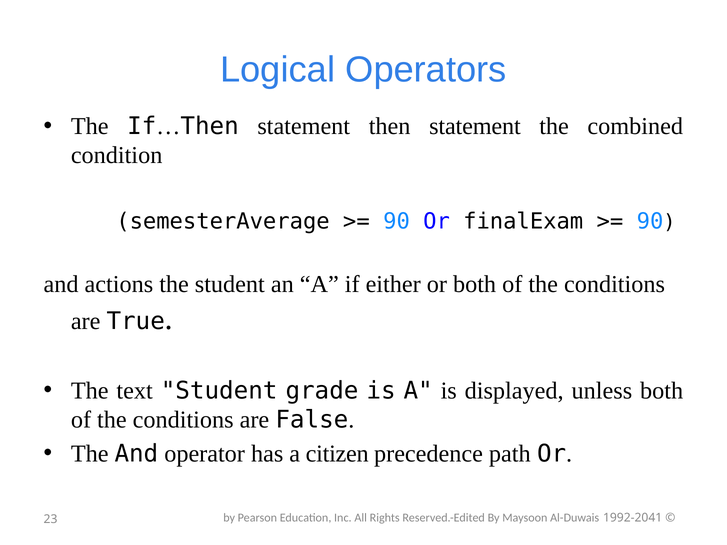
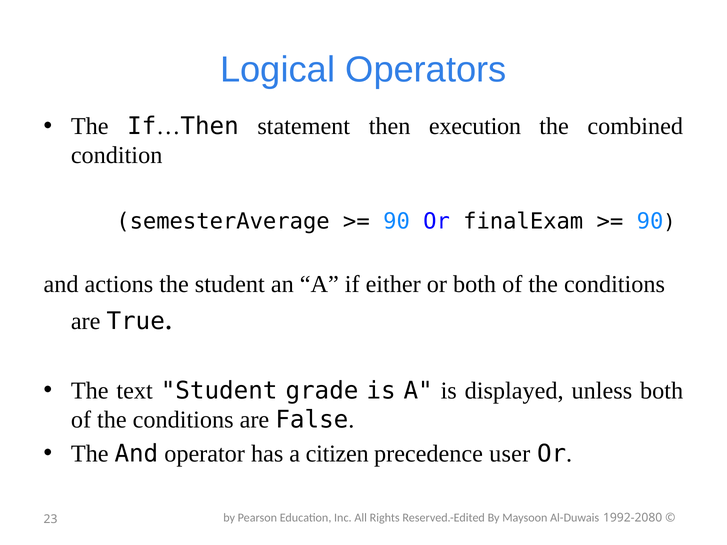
then statement: statement -> execution
path: path -> user
1992-2041: 1992-2041 -> 1992-2080
